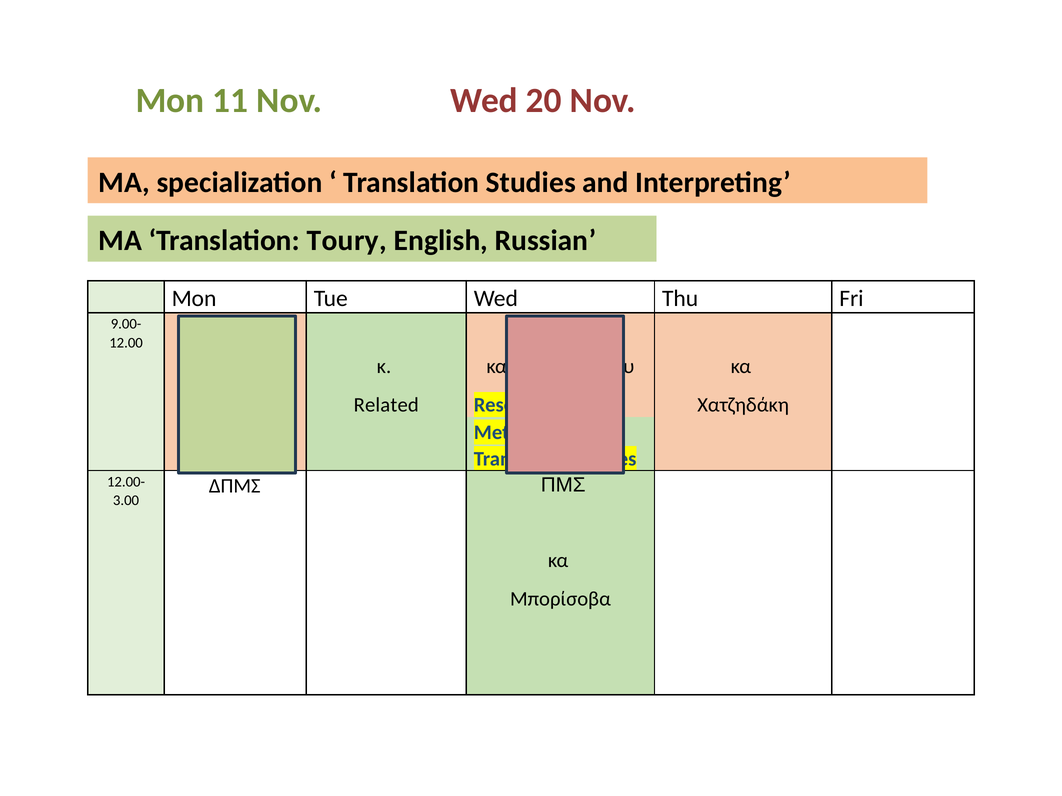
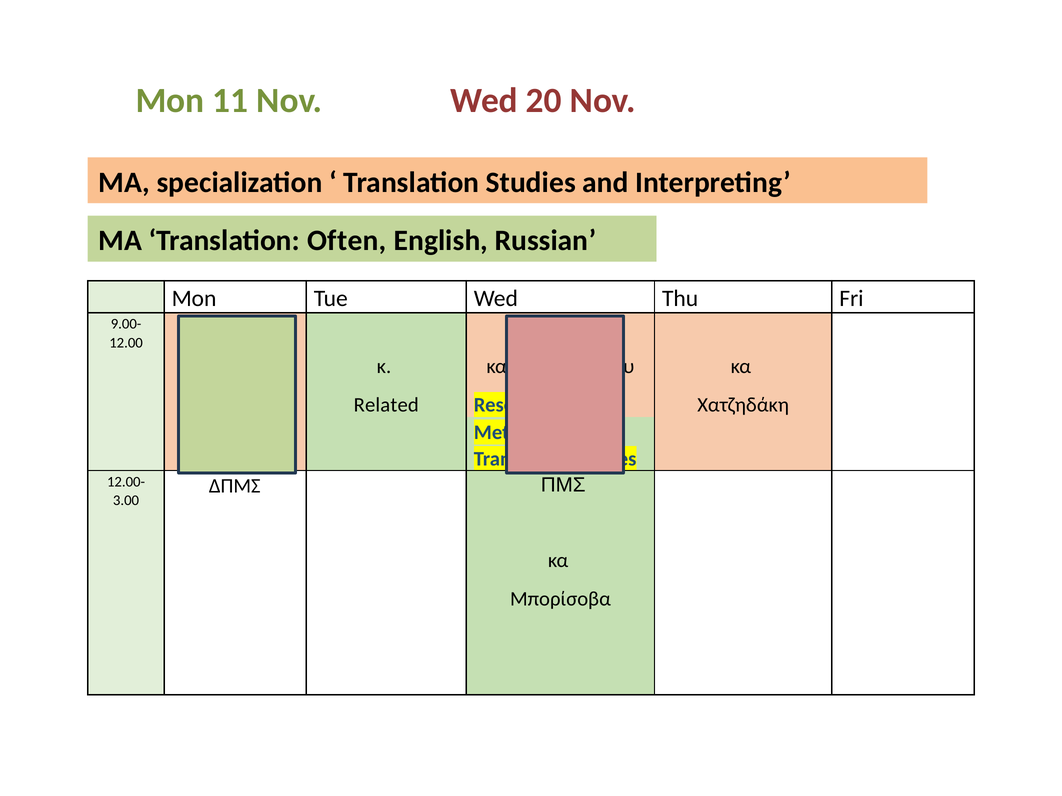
Toury: Toury -> Often
